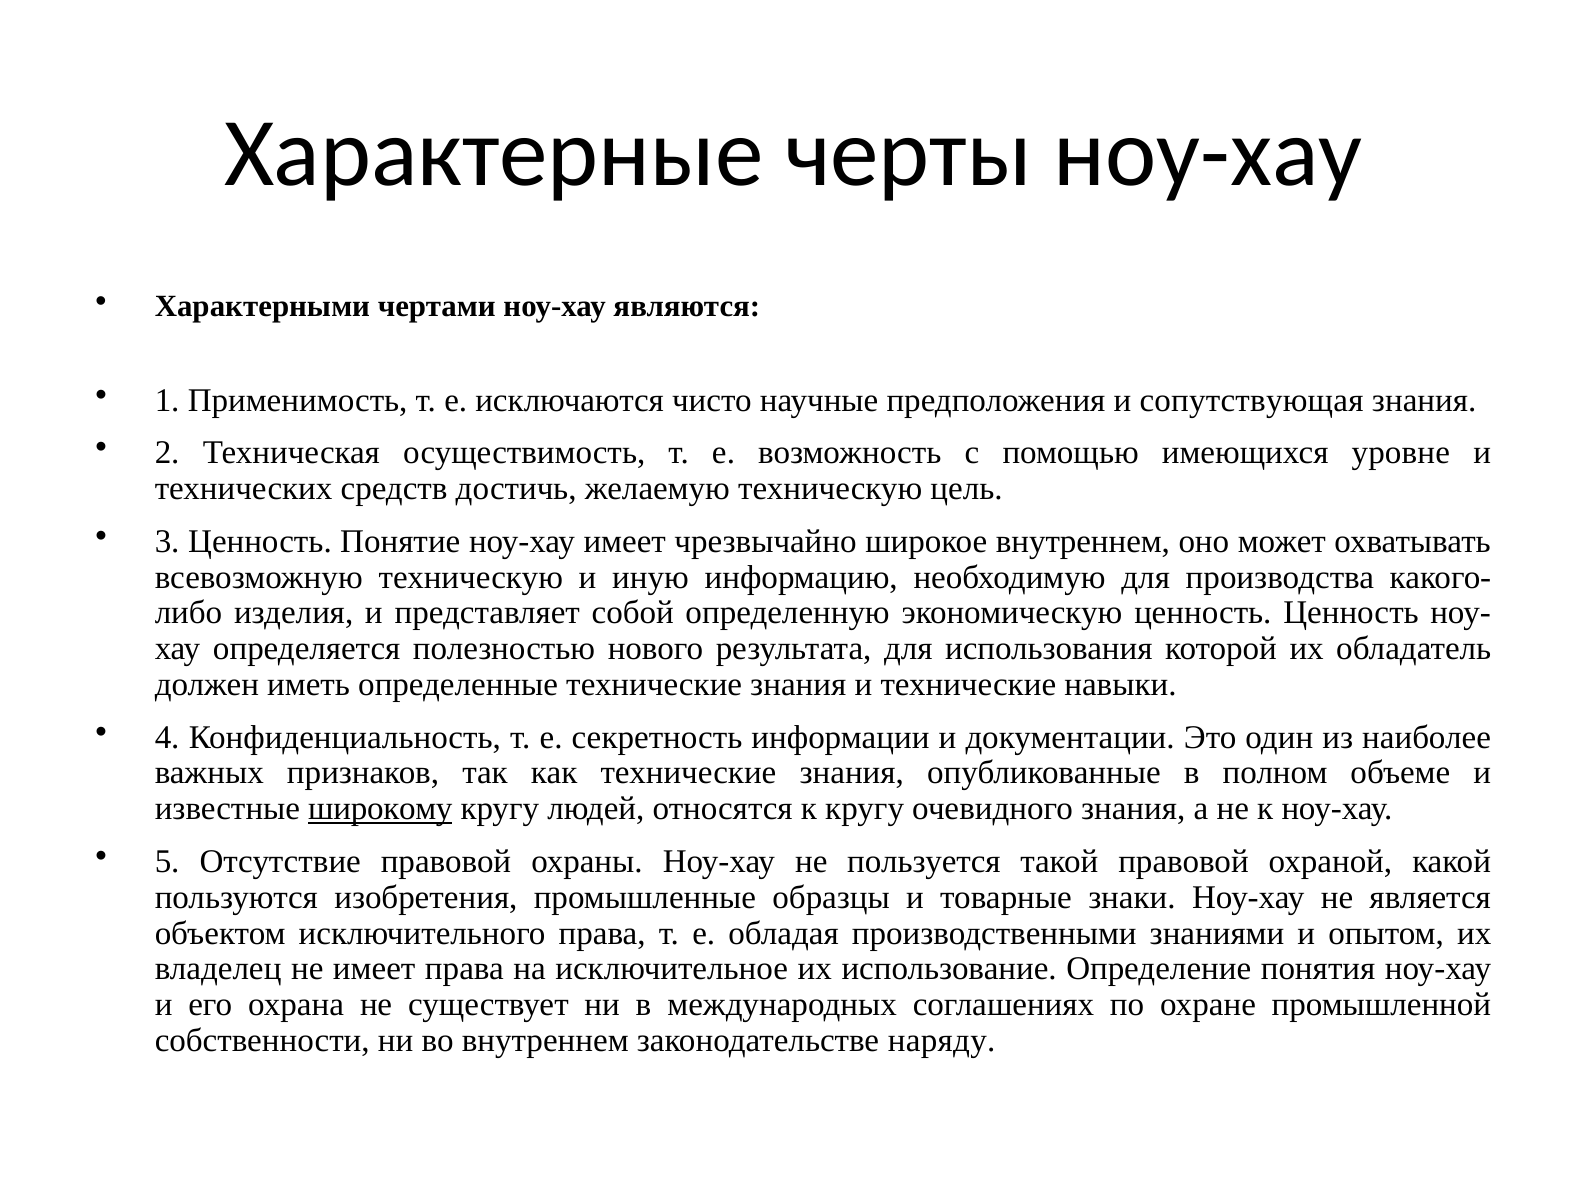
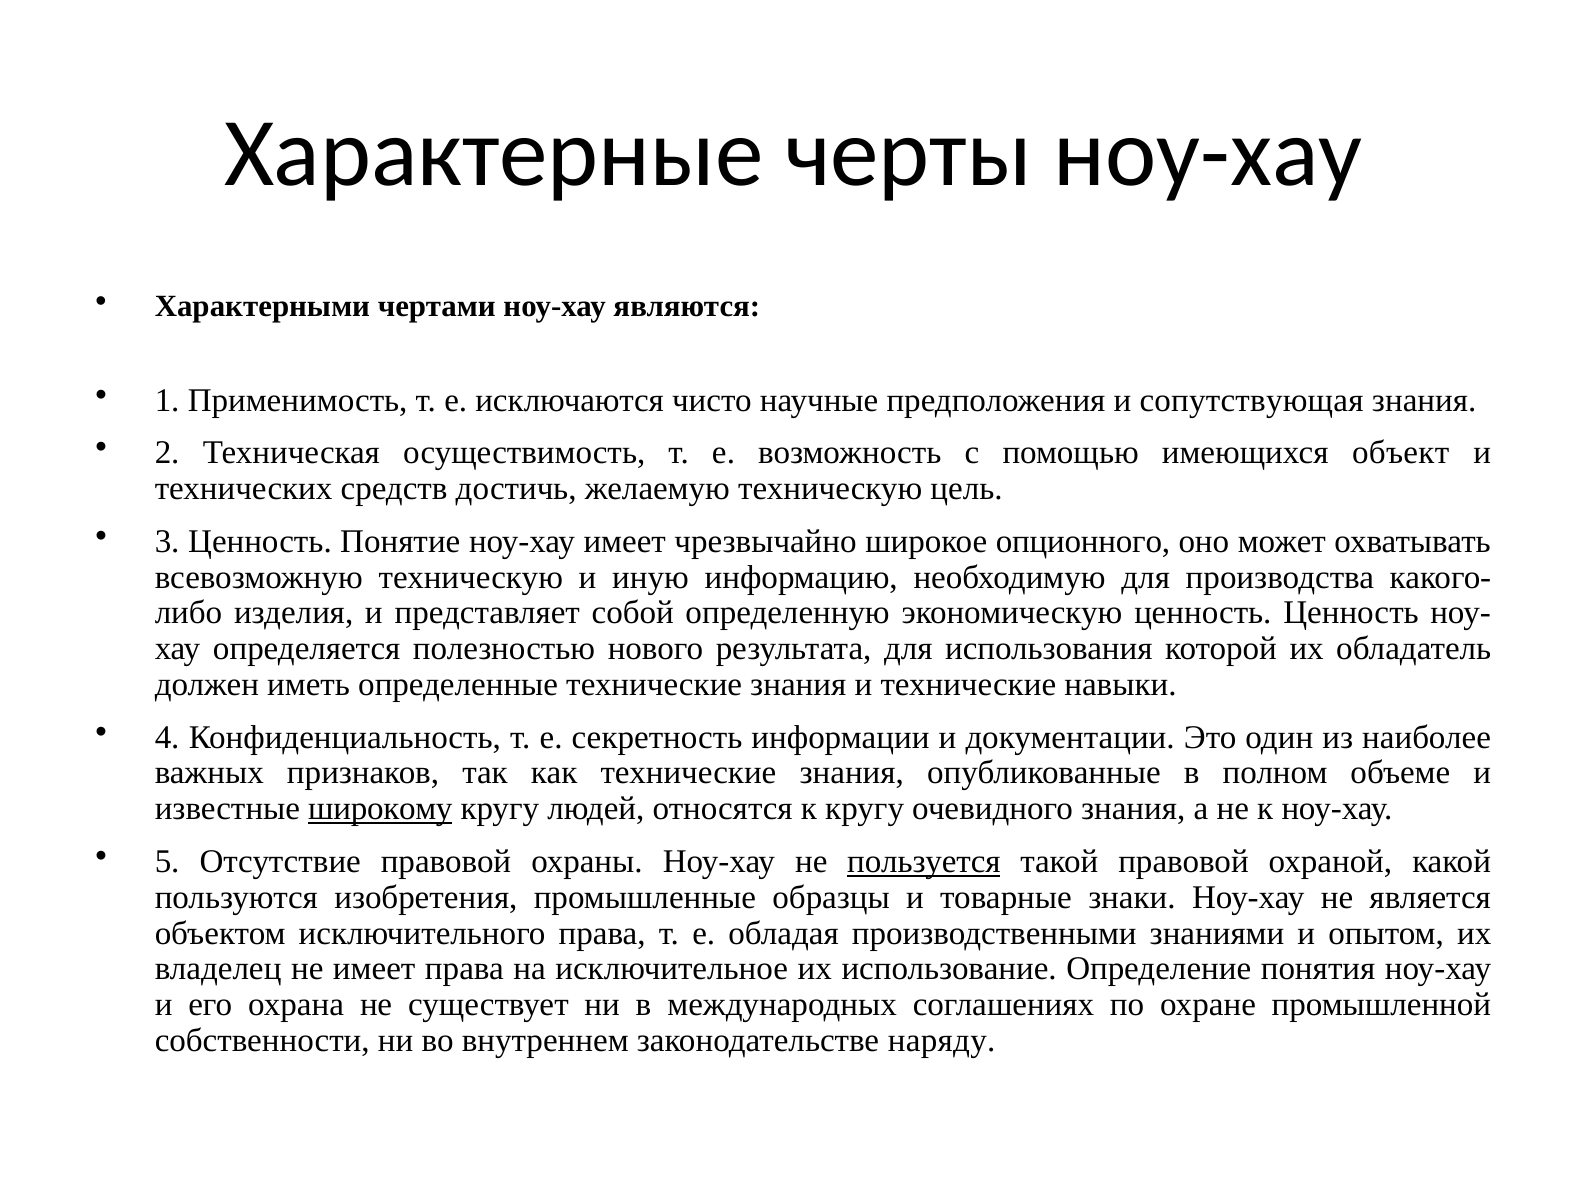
уровне: уровне -> объект
широкое внутреннем: внутреннем -> опционного
пользуется underline: none -> present
